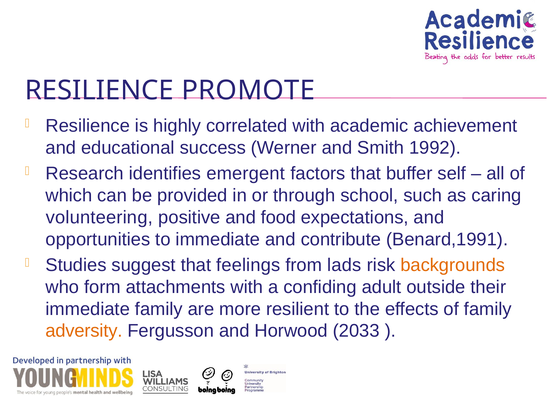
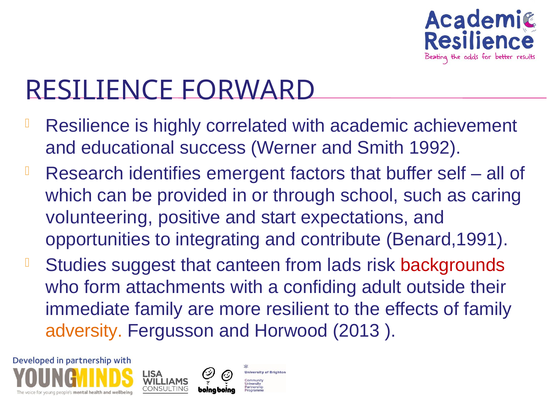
PROMOTE: PROMOTE -> FORWARD
food: food -> start
to immediate: immediate -> integrating
feelings: feelings -> canteen
backgrounds colour: orange -> red
2033: 2033 -> 2013
